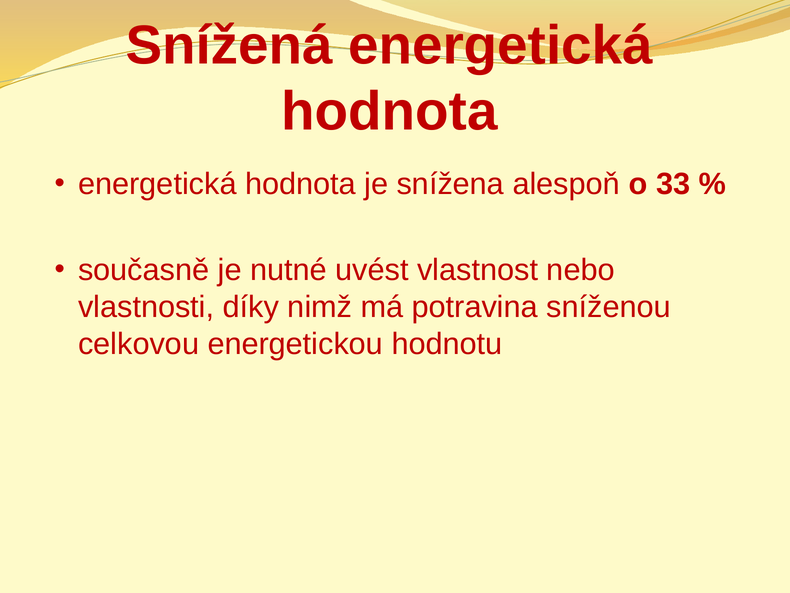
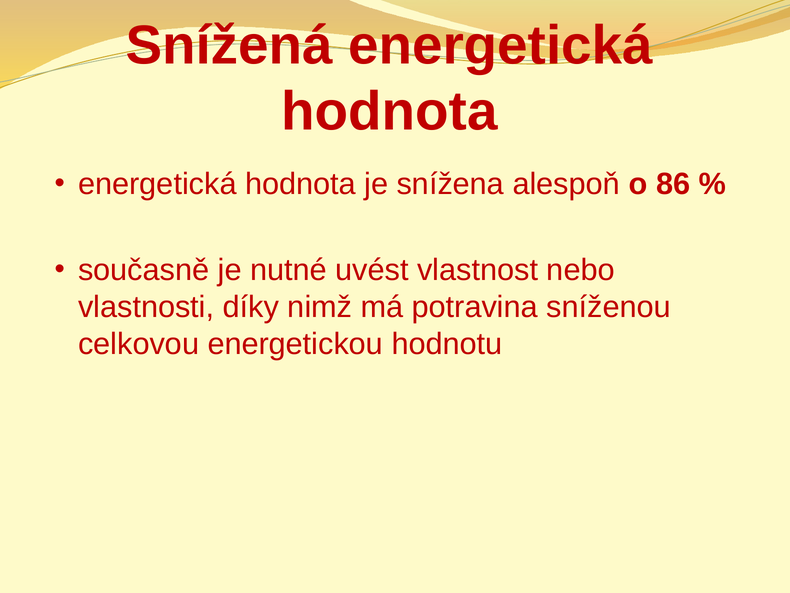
33: 33 -> 86
